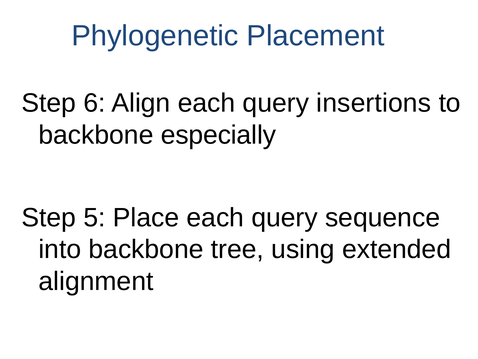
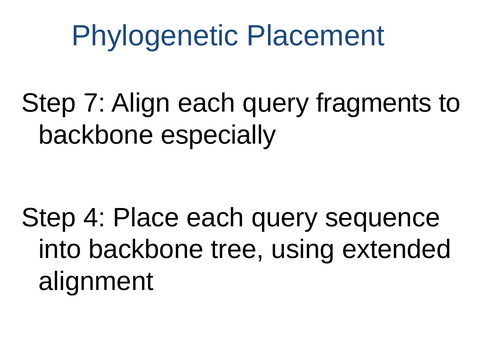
6: 6 -> 7
insertions: insertions -> fragments
5: 5 -> 4
